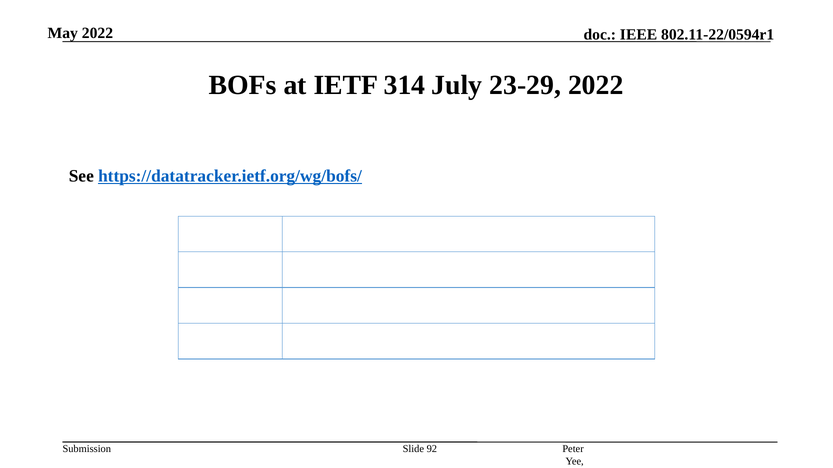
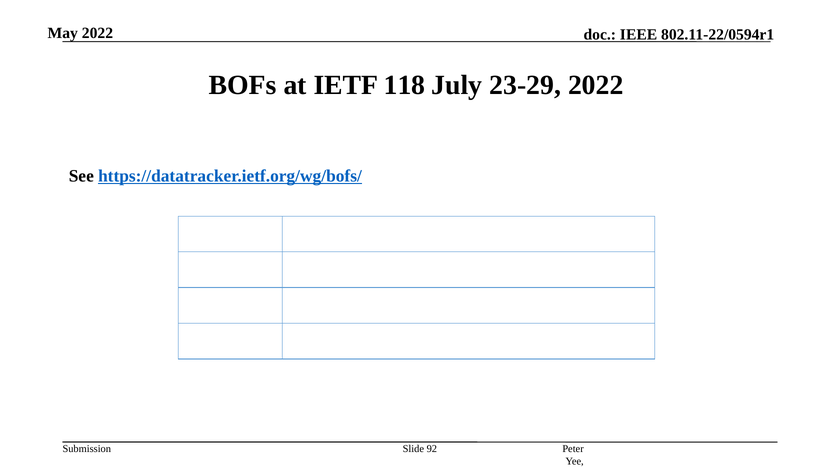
314: 314 -> 118
